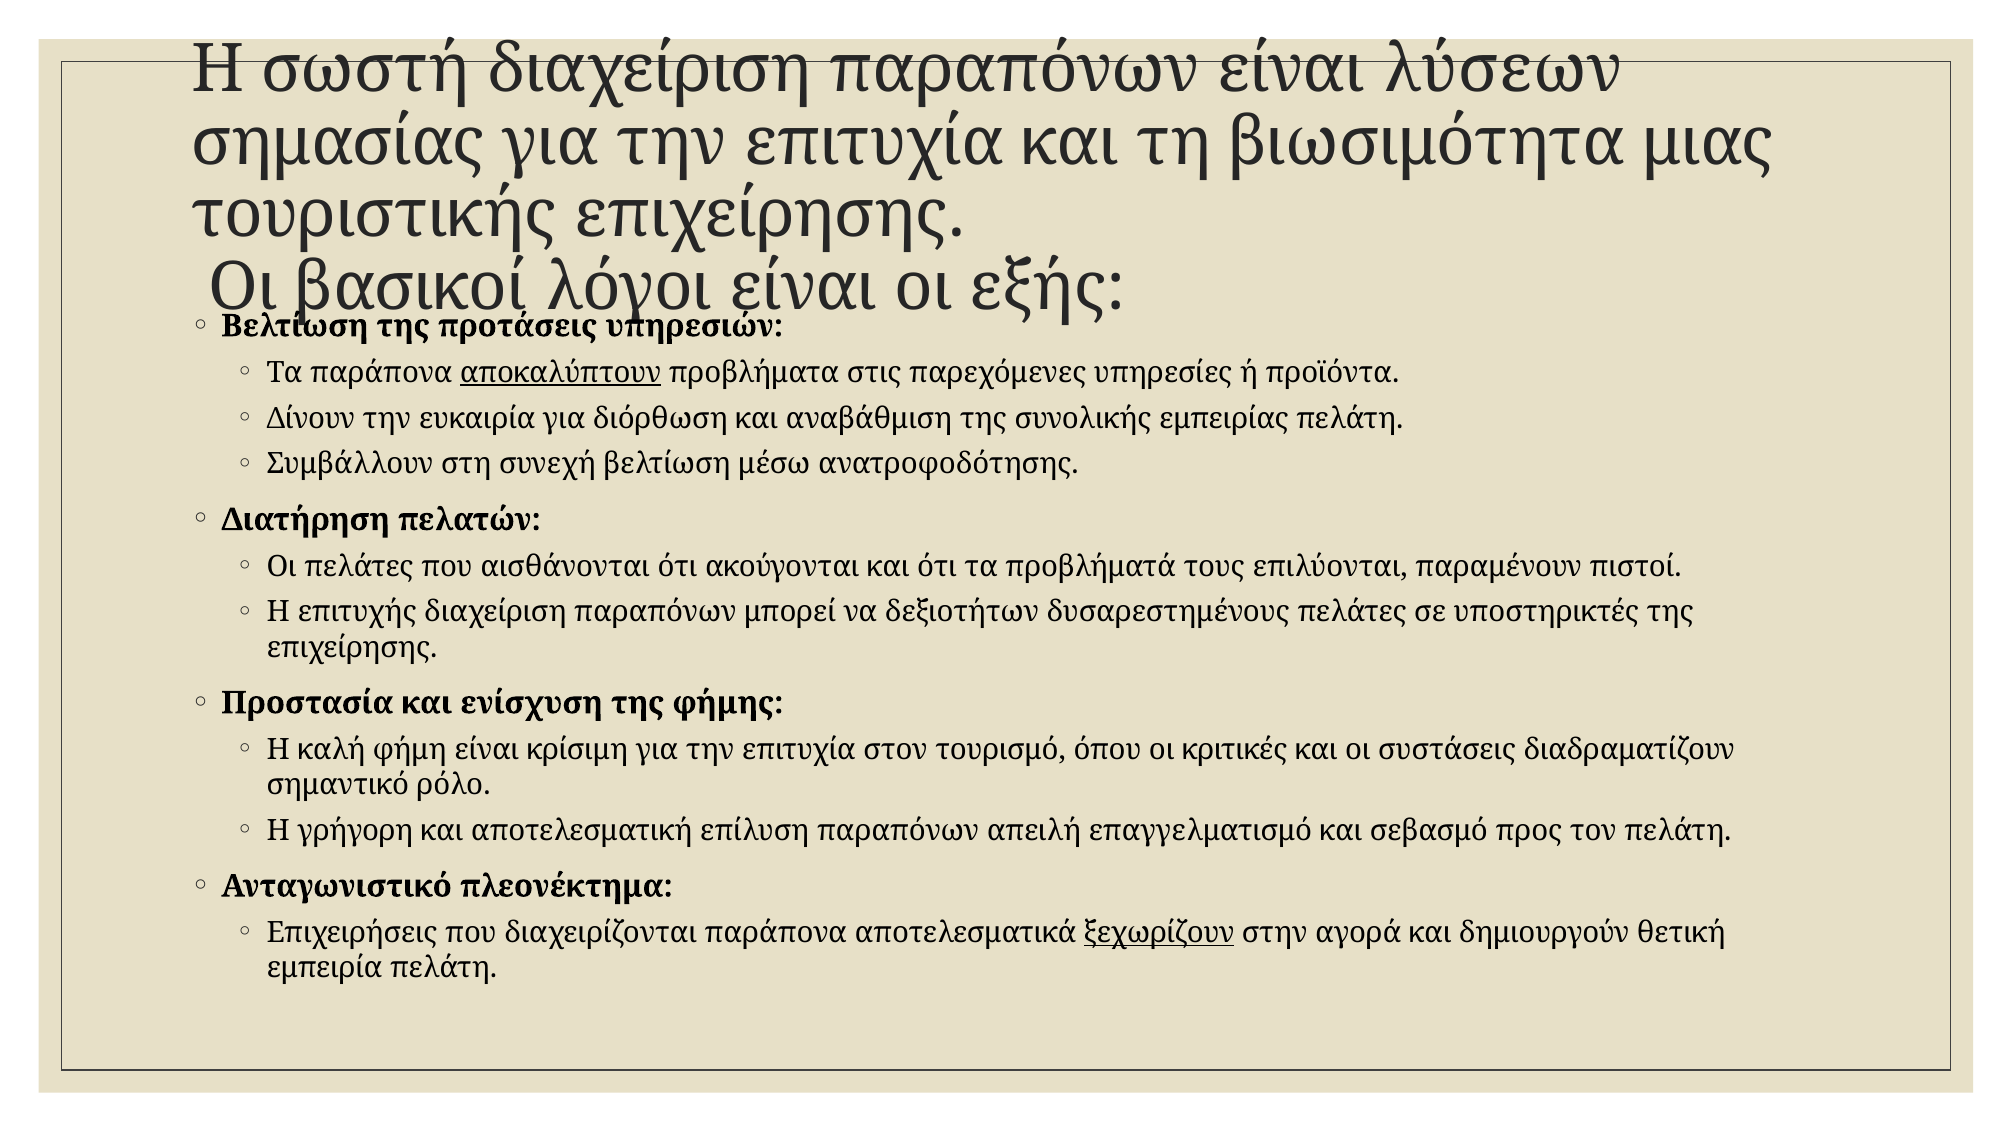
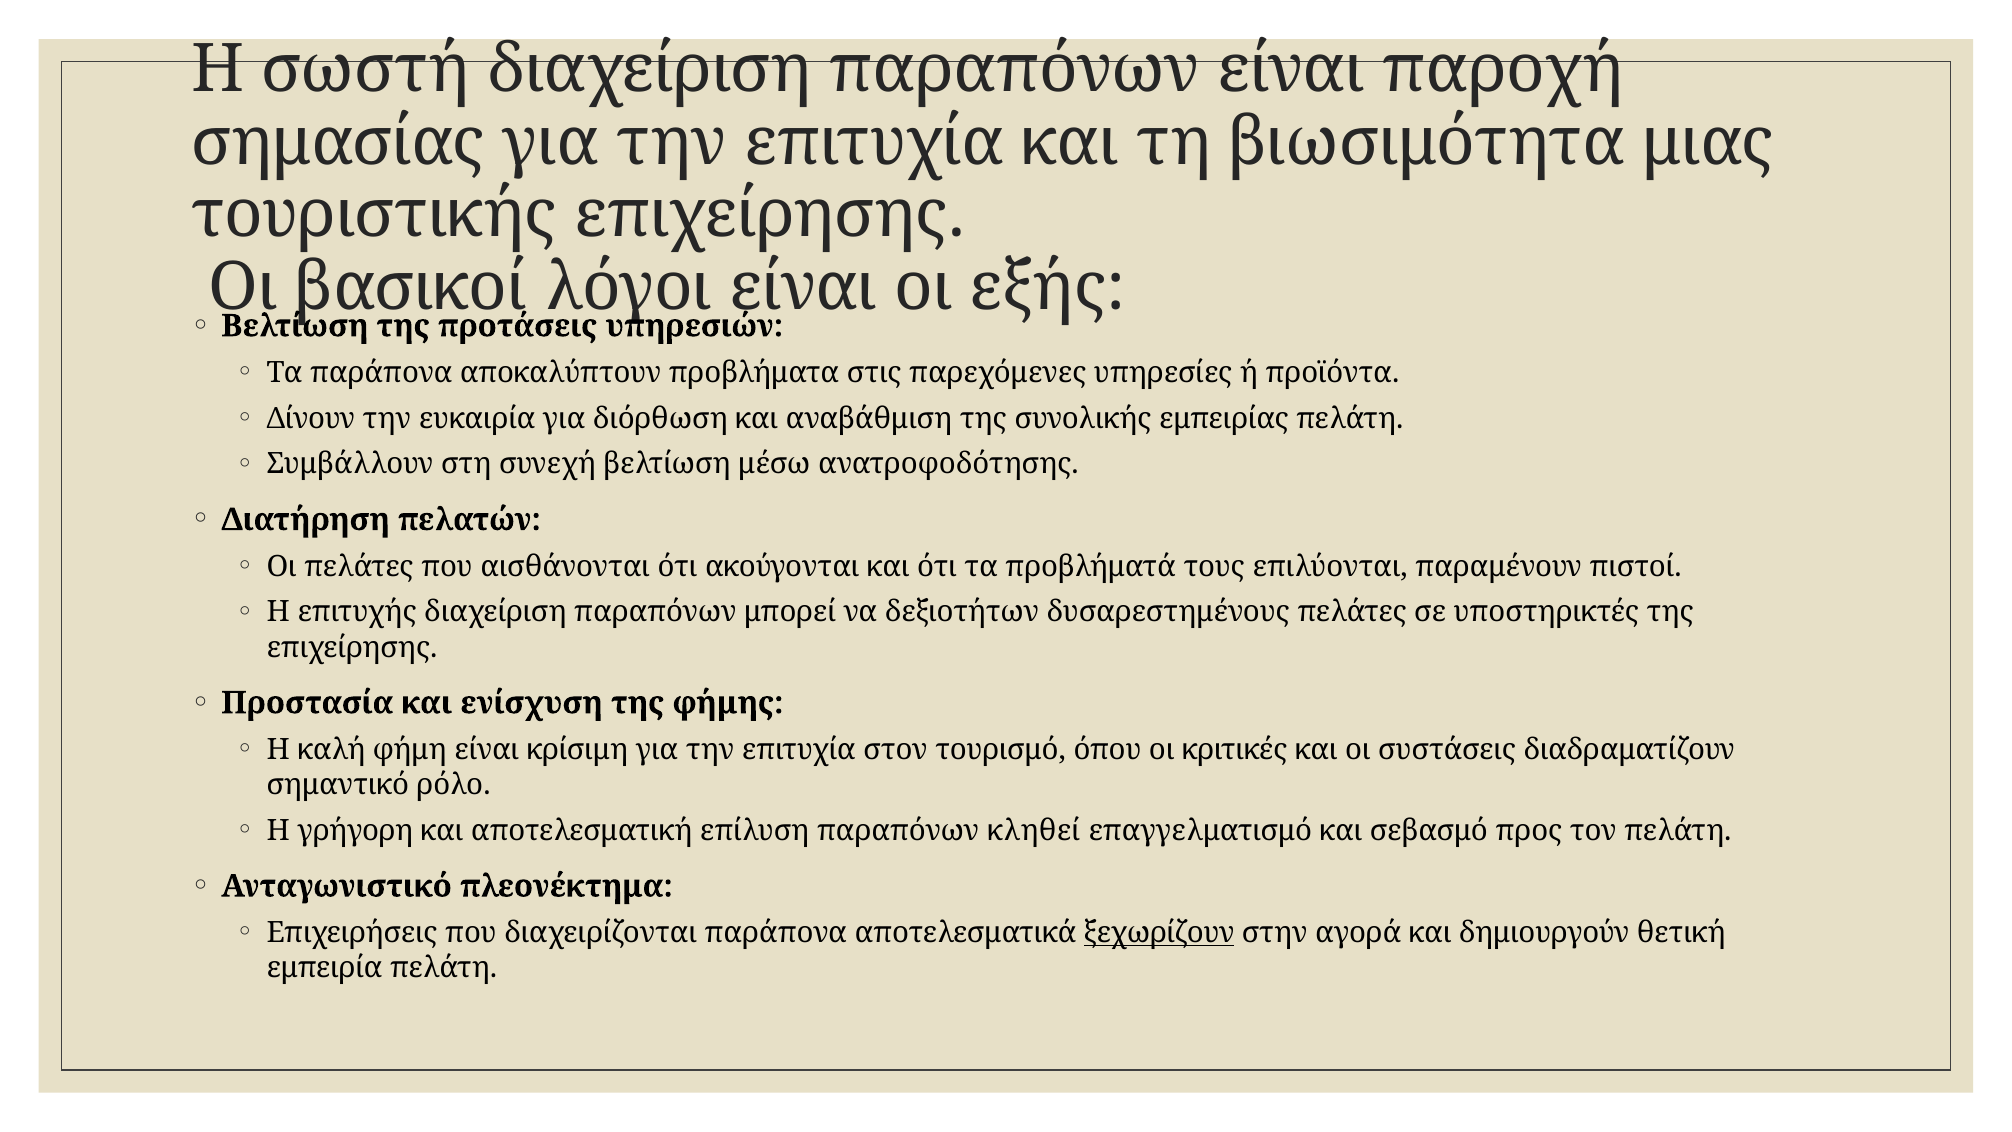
λύσεων: λύσεων -> παροχή
αποκαλύπτουν underline: present -> none
απειλή: απειλή -> κληθεί
